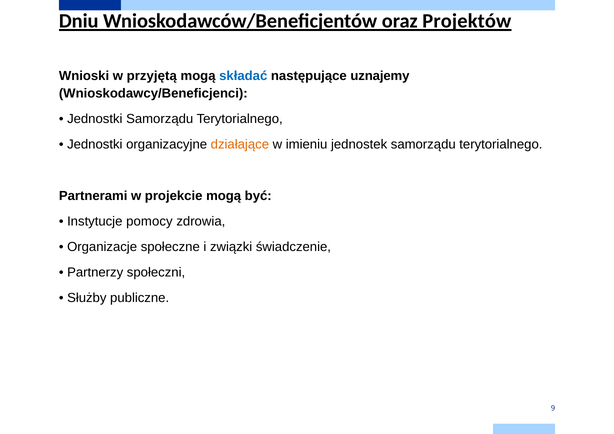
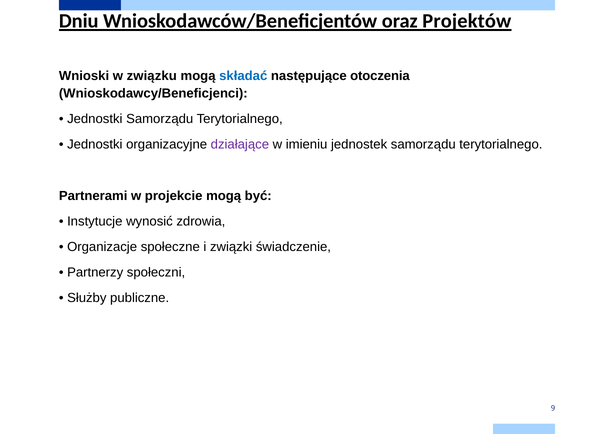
przyjętą: przyjętą -> związku
uznajemy: uznajemy -> otoczenia
działające colour: orange -> purple
pomocy: pomocy -> wynosić
